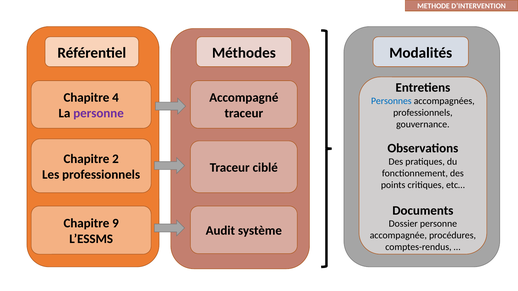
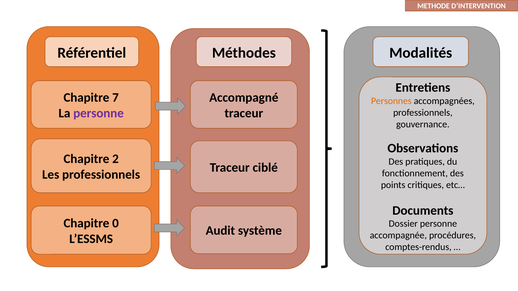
4: 4 -> 7
Personnes colour: blue -> orange
9: 9 -> 0
